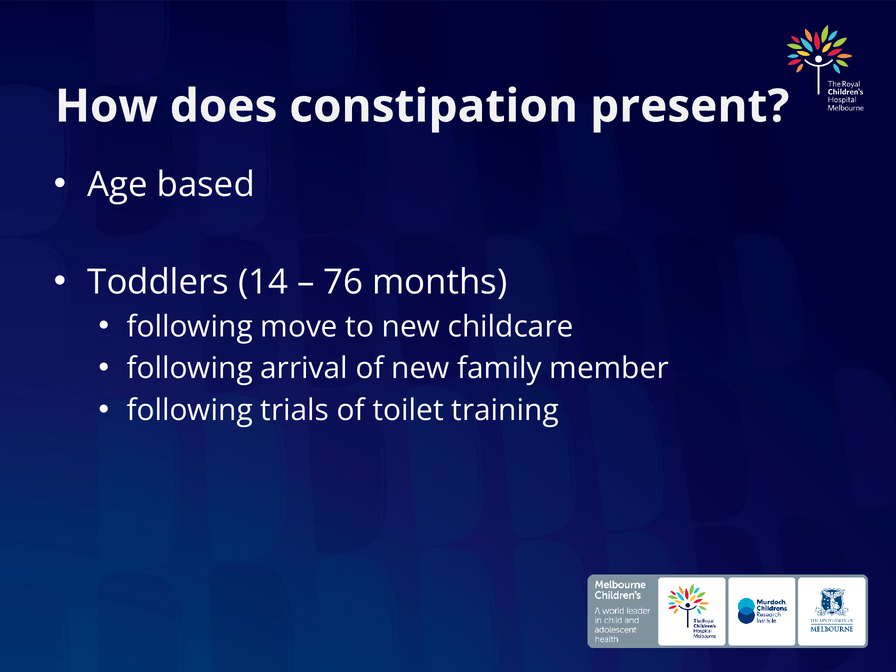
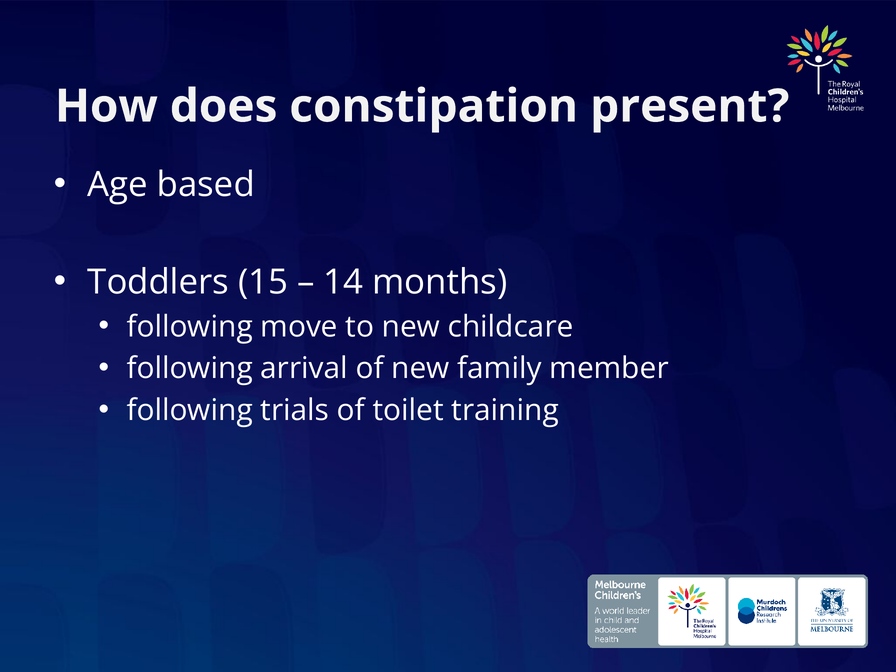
14: 14 -> 15
76: 76 -> 14
